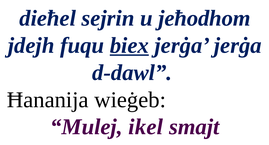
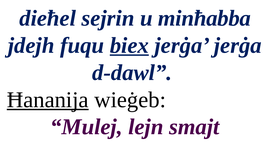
jeħodhom: jeħodhom -> minħabba
Ħananija underline: none -> present
ikel: ikel -> lejn
